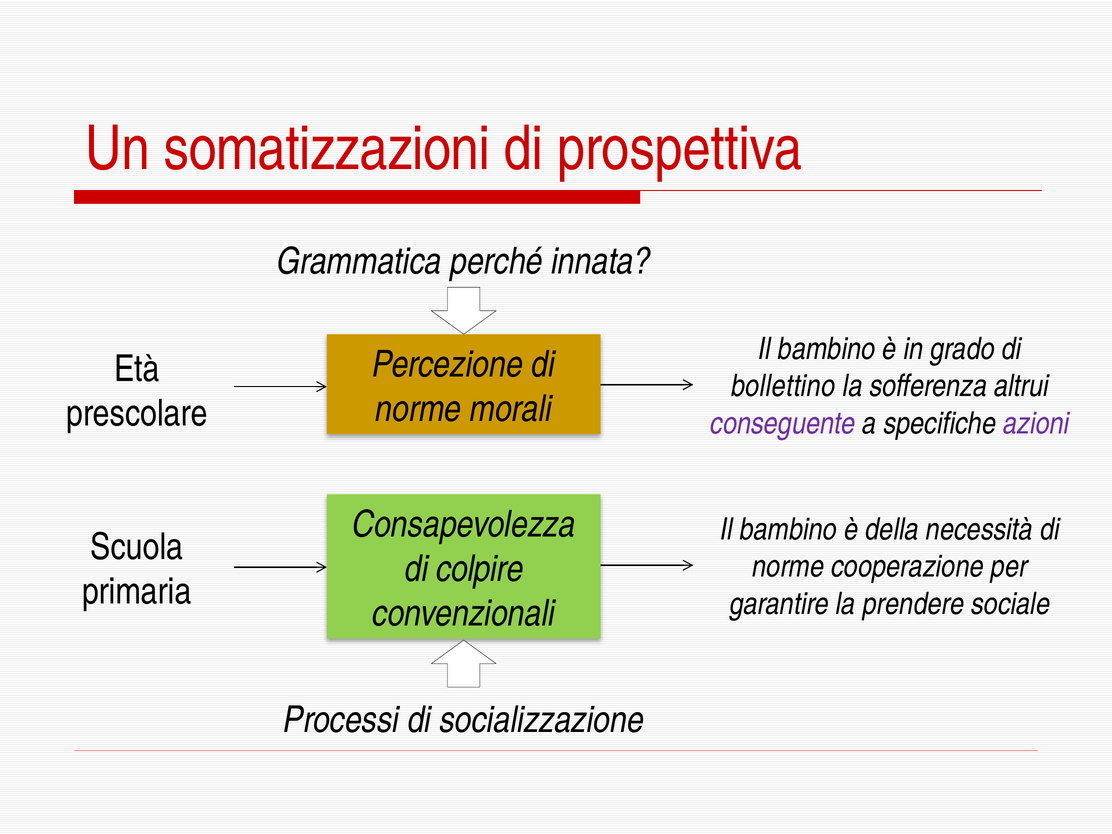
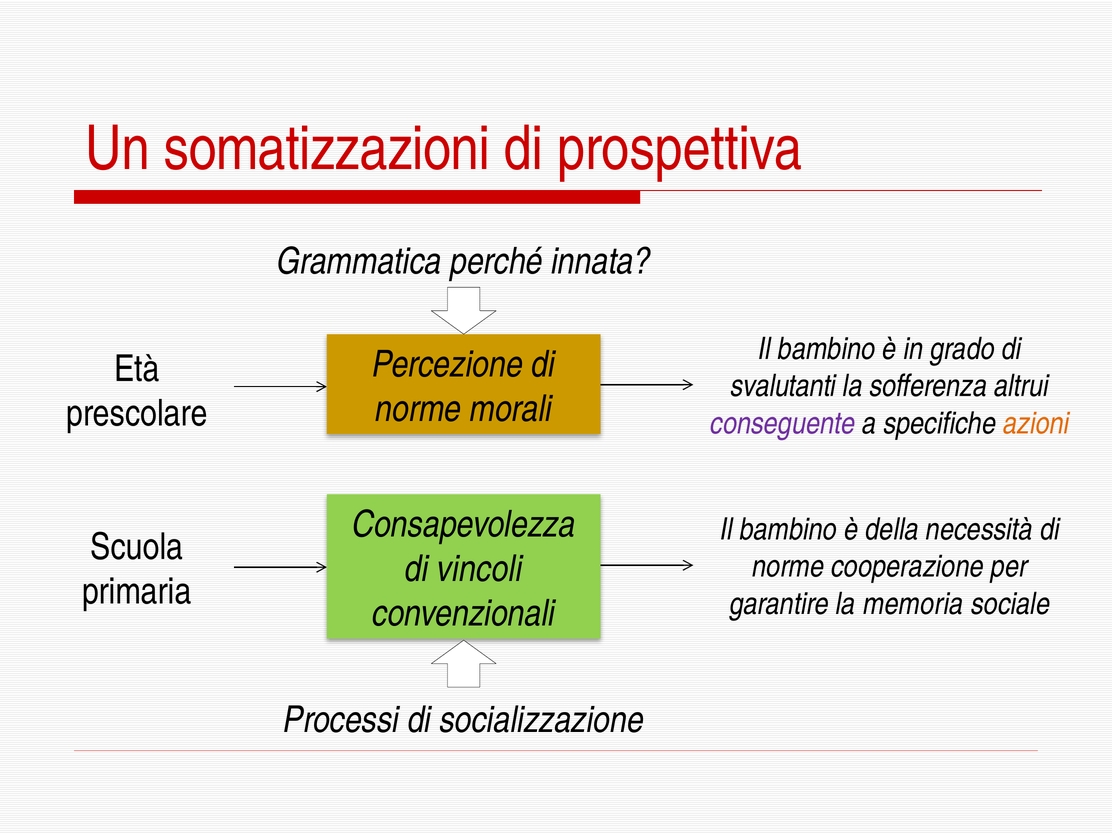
bollettino: bollettino -> svalutanti
azioni colour: purple -> orange
colpire: colpire -> vincoli
prendere: prendere -> memoria
